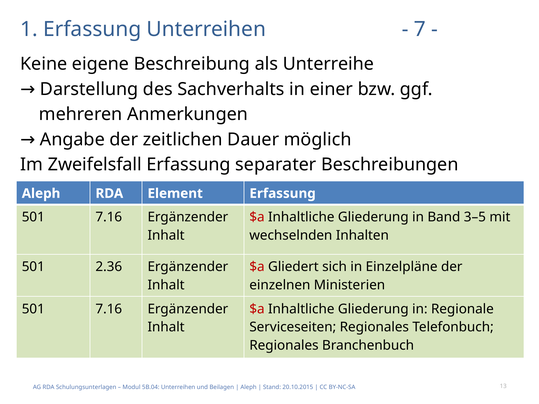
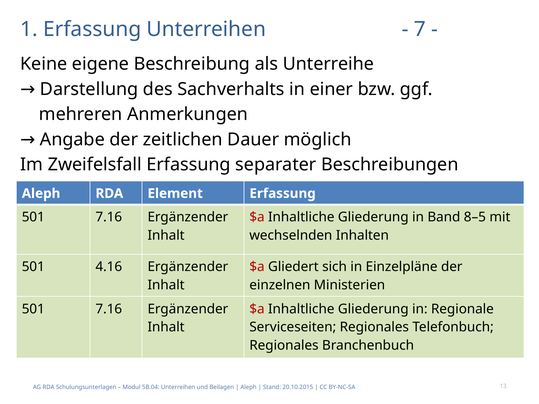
3–5: 3–5 -> 8–5
2.36: 2.36 -> 4.16
